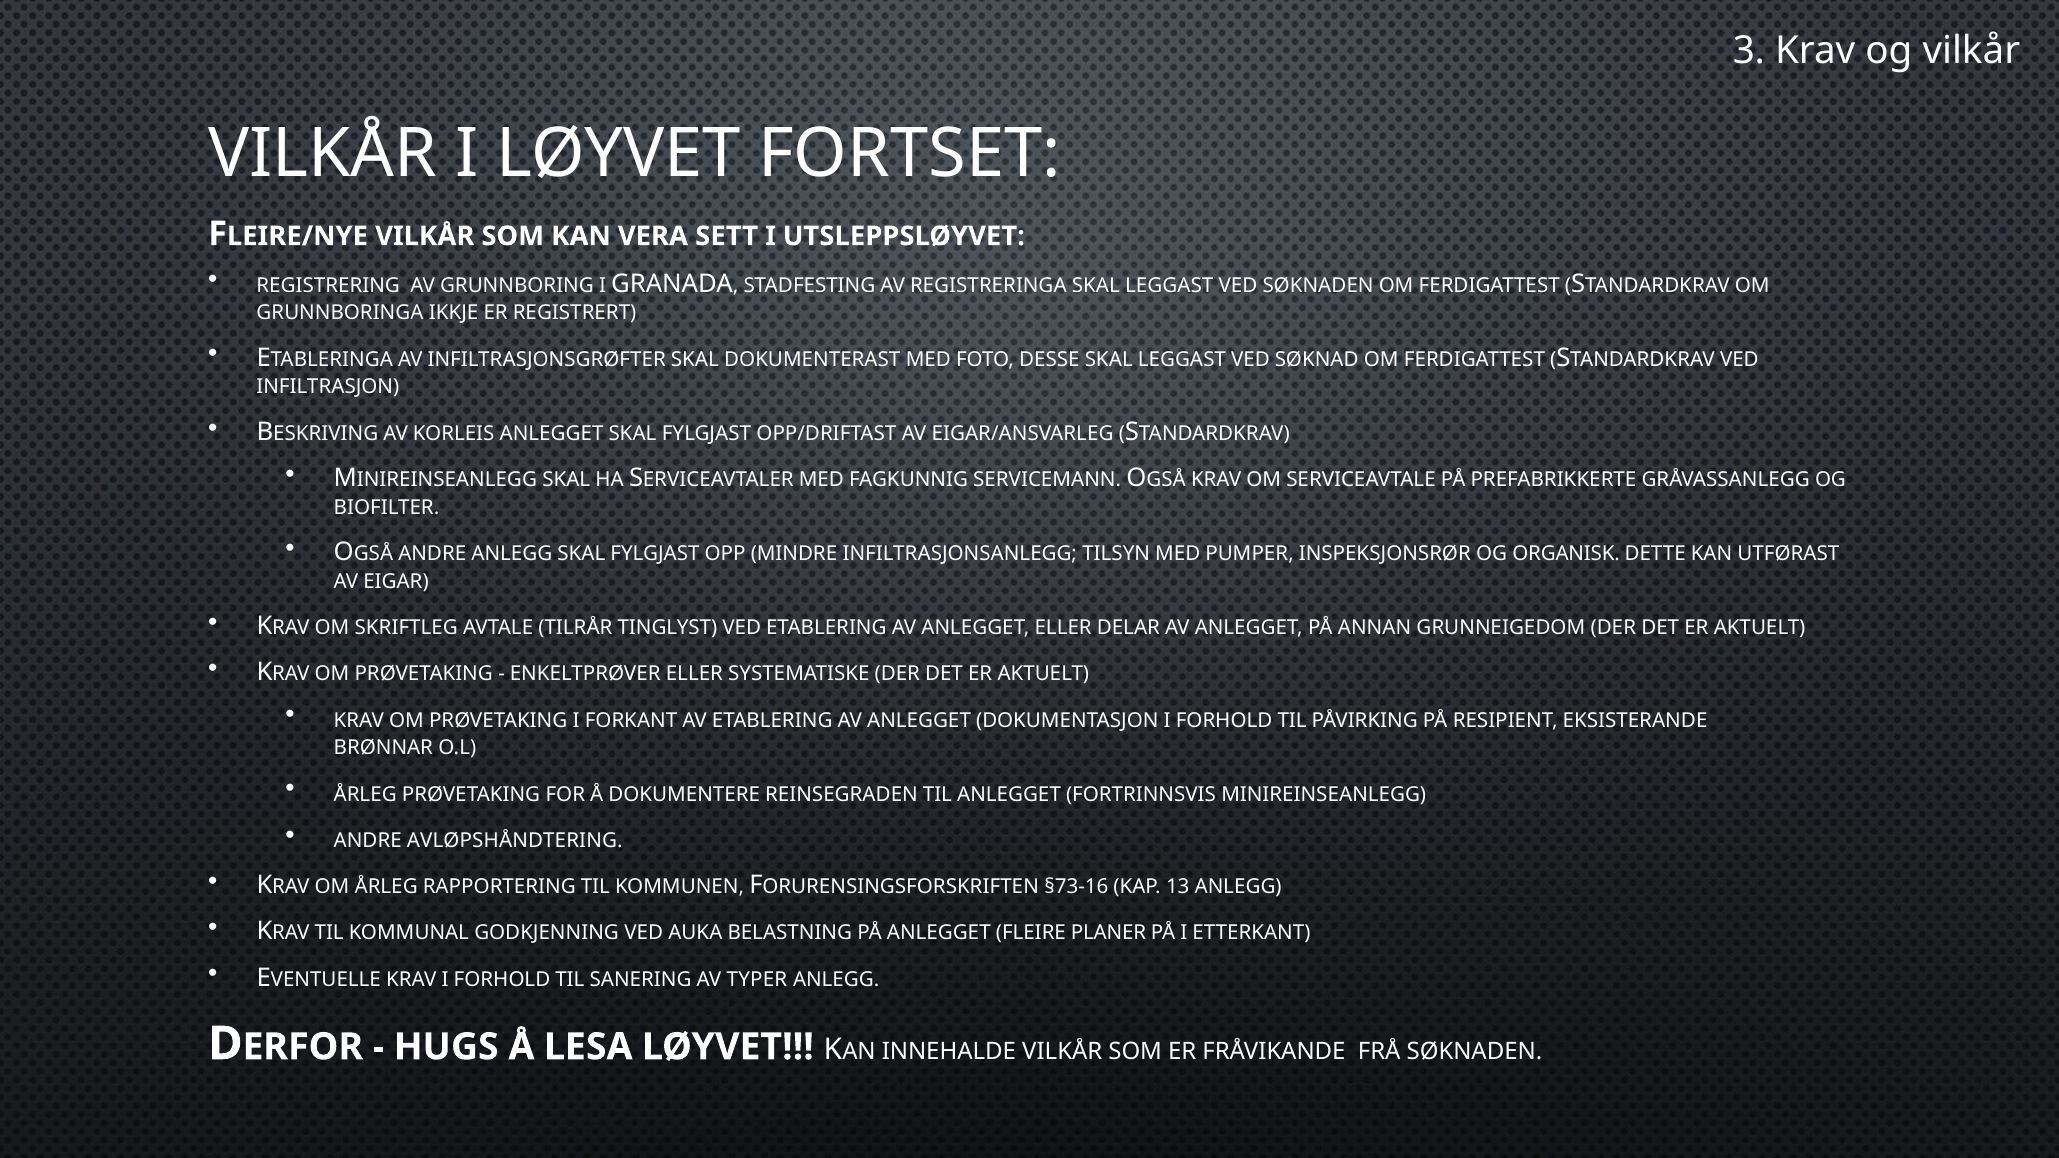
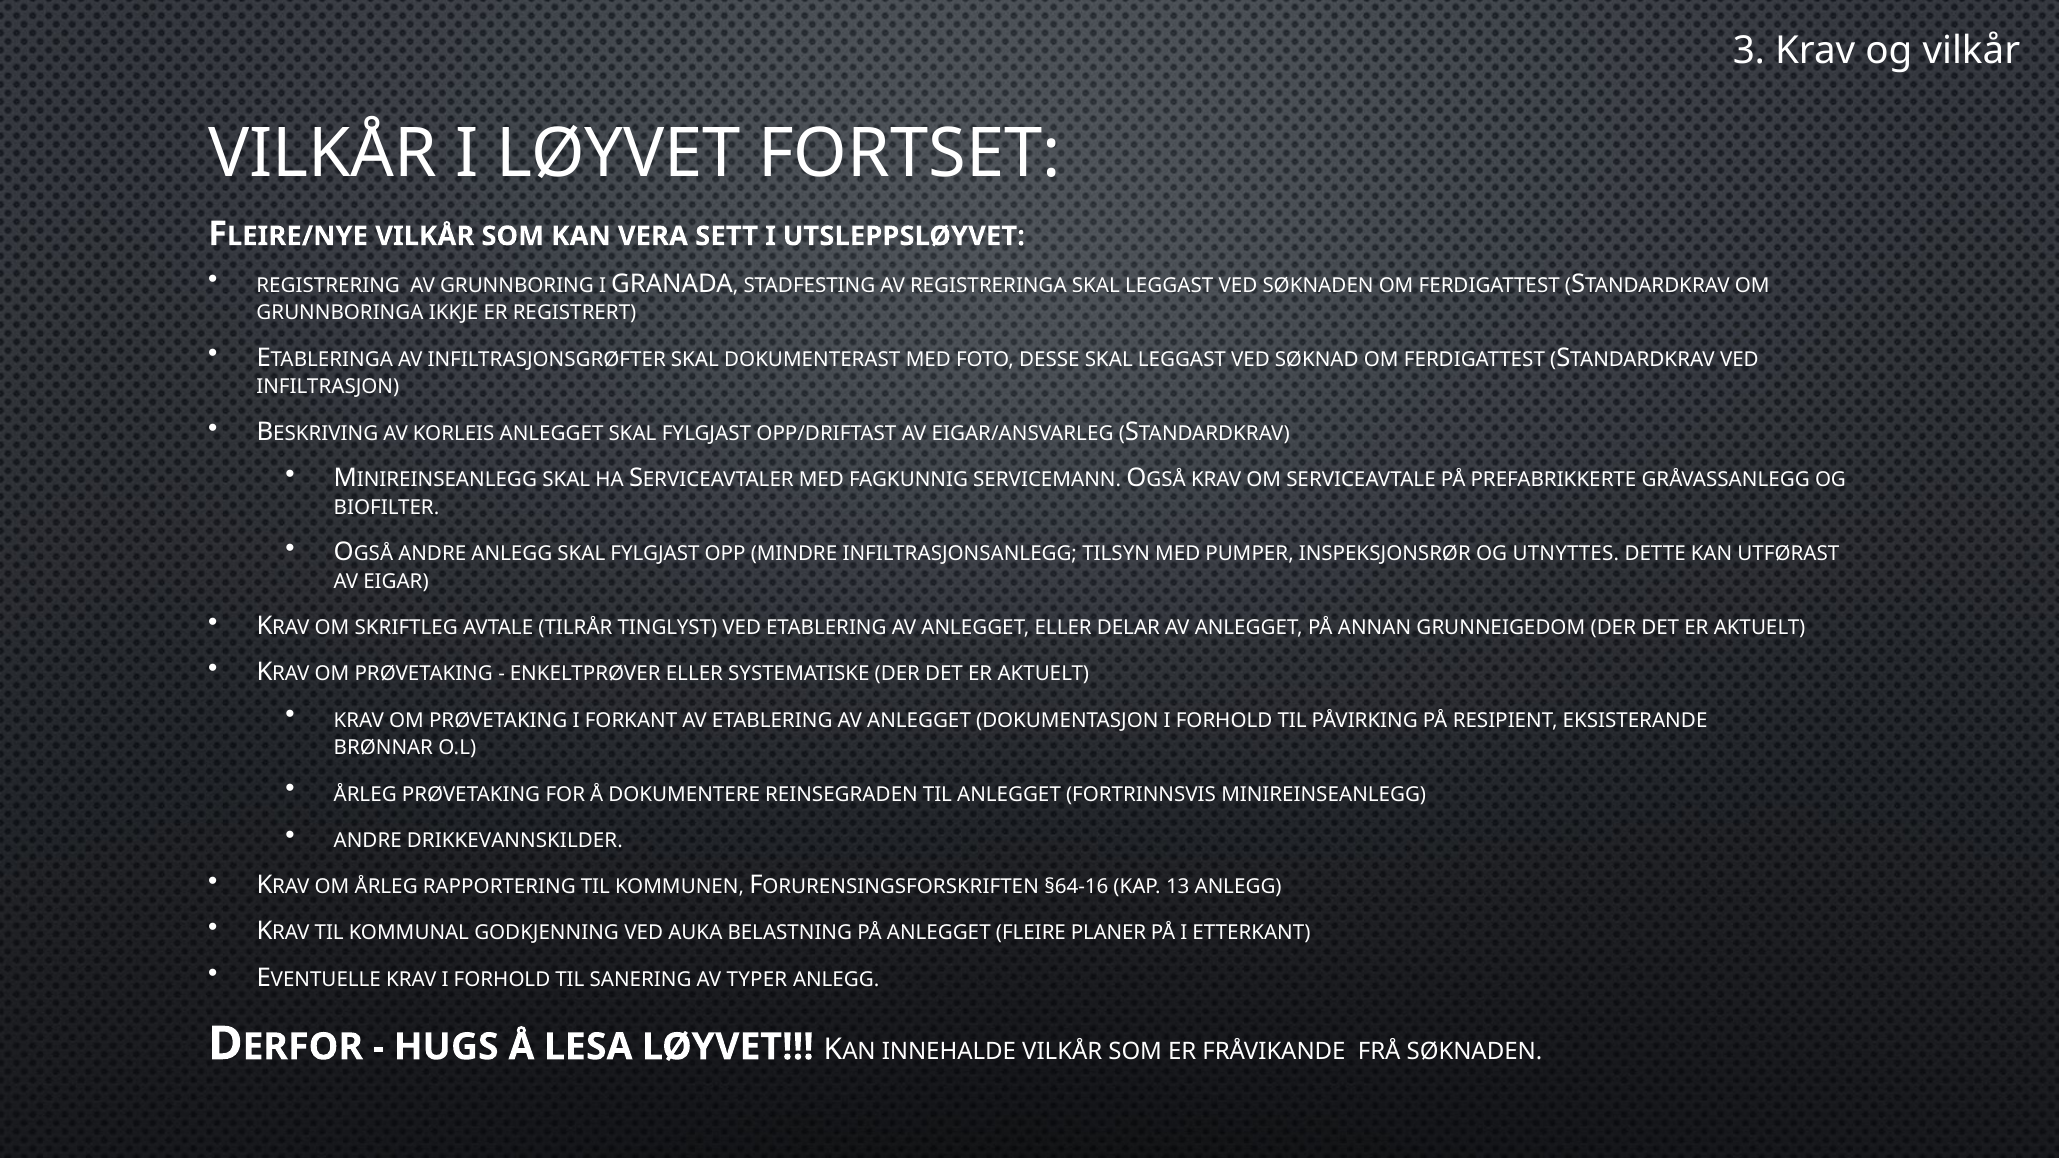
ORGANISK: ORGANISK -> UTNYTTES
AVLØPSHÅNDTERING: AVLØPSHÅNDTERING -> DRIKKEVANNSKILDER
§73-16: §73-16 -> §64-16
